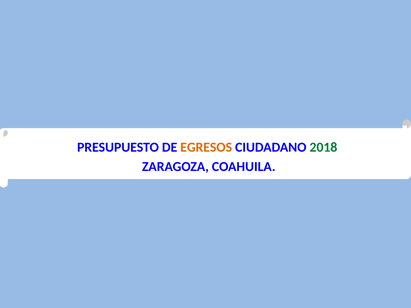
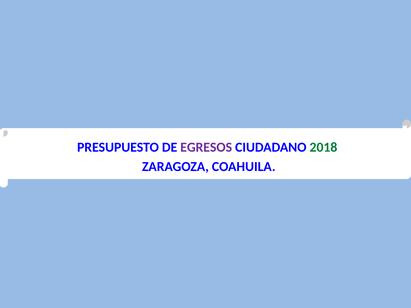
EGRESOS colour: orange -> purple
